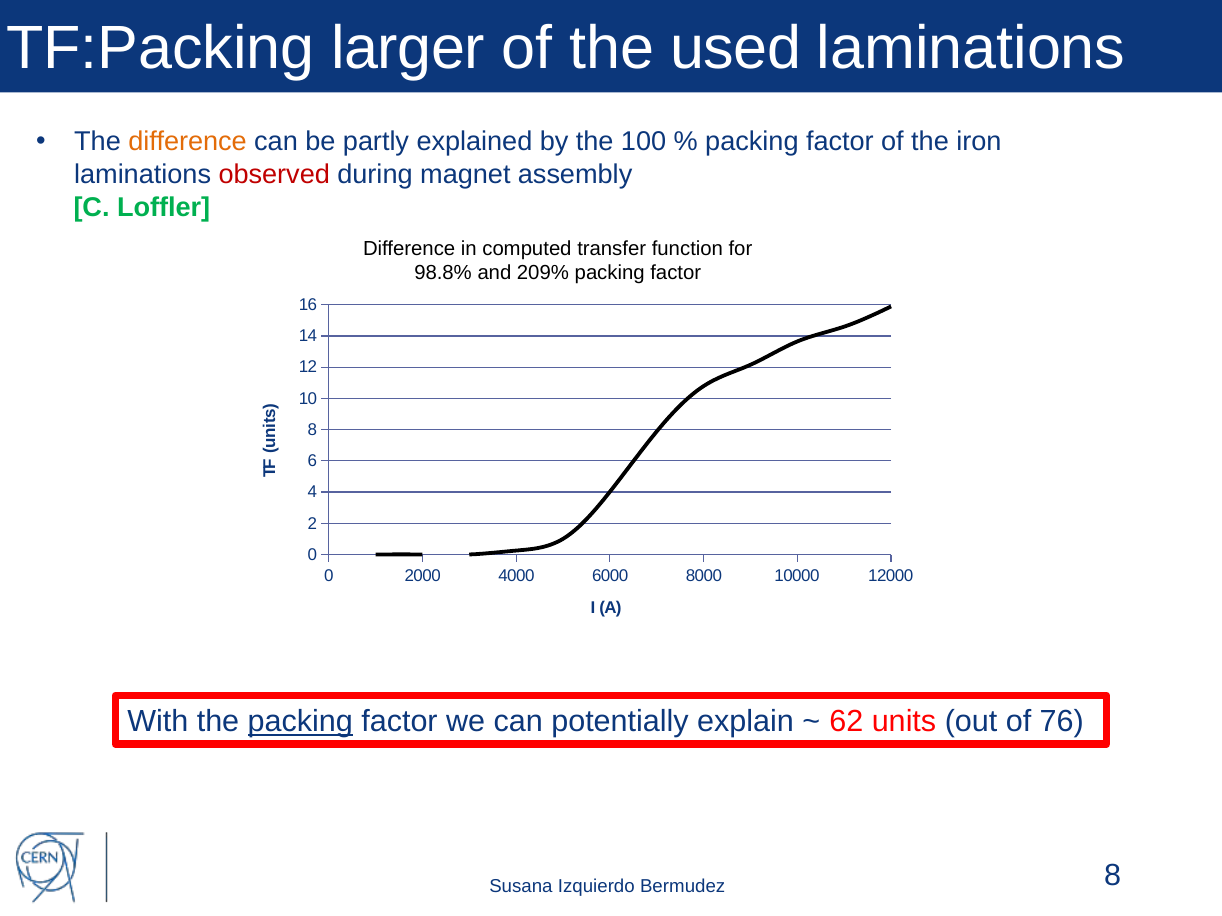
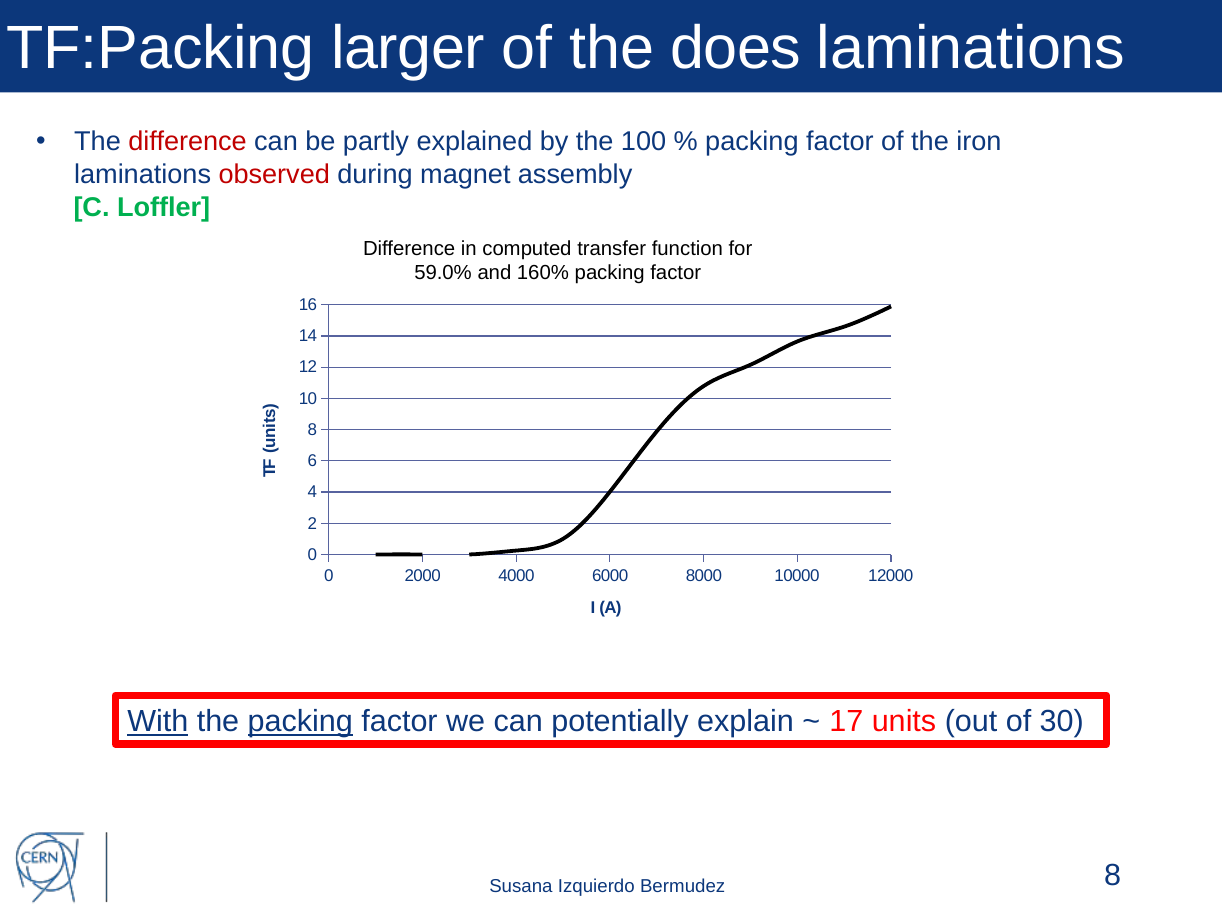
used: used -> does
difference at (188, 142) colour: orange -> red
98.8%: 98.8% -> 59.0%
209%: 209% -> 160%
With underline: none -> present
62: 62 -> 17
76: 76 -> 30
